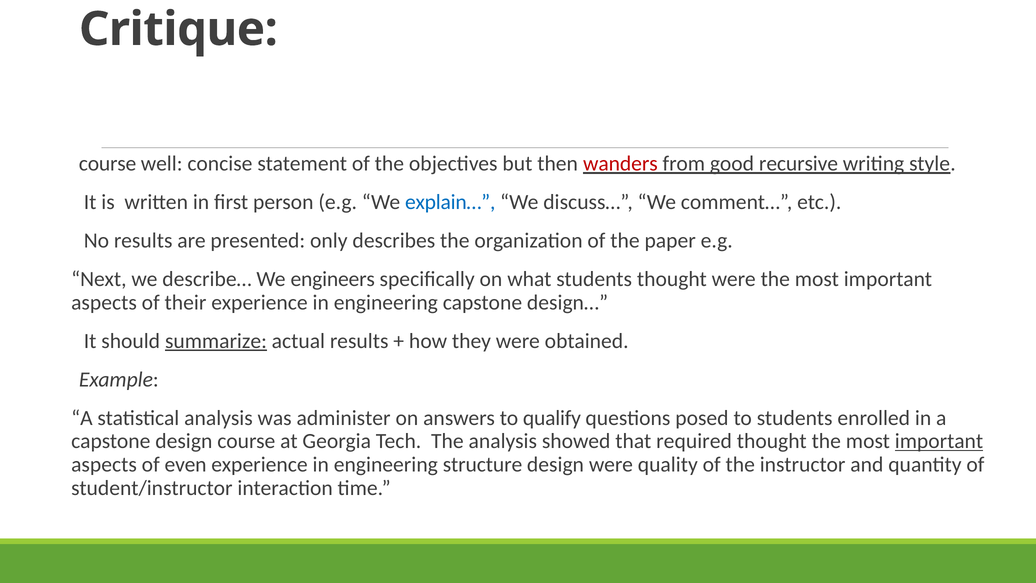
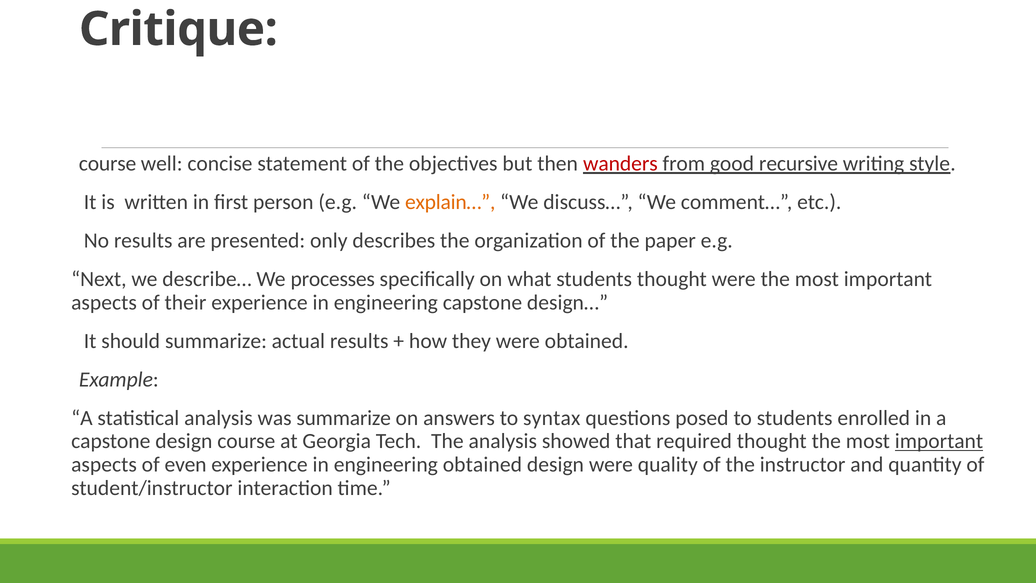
explain… colour: blue -> orange
engineers: engineers -> processes
summarize at (216, 341) underline: present -> none
was administer: administer -> summarize
qualify: qualify -> syntax
engineering structure: structure -> obtained
